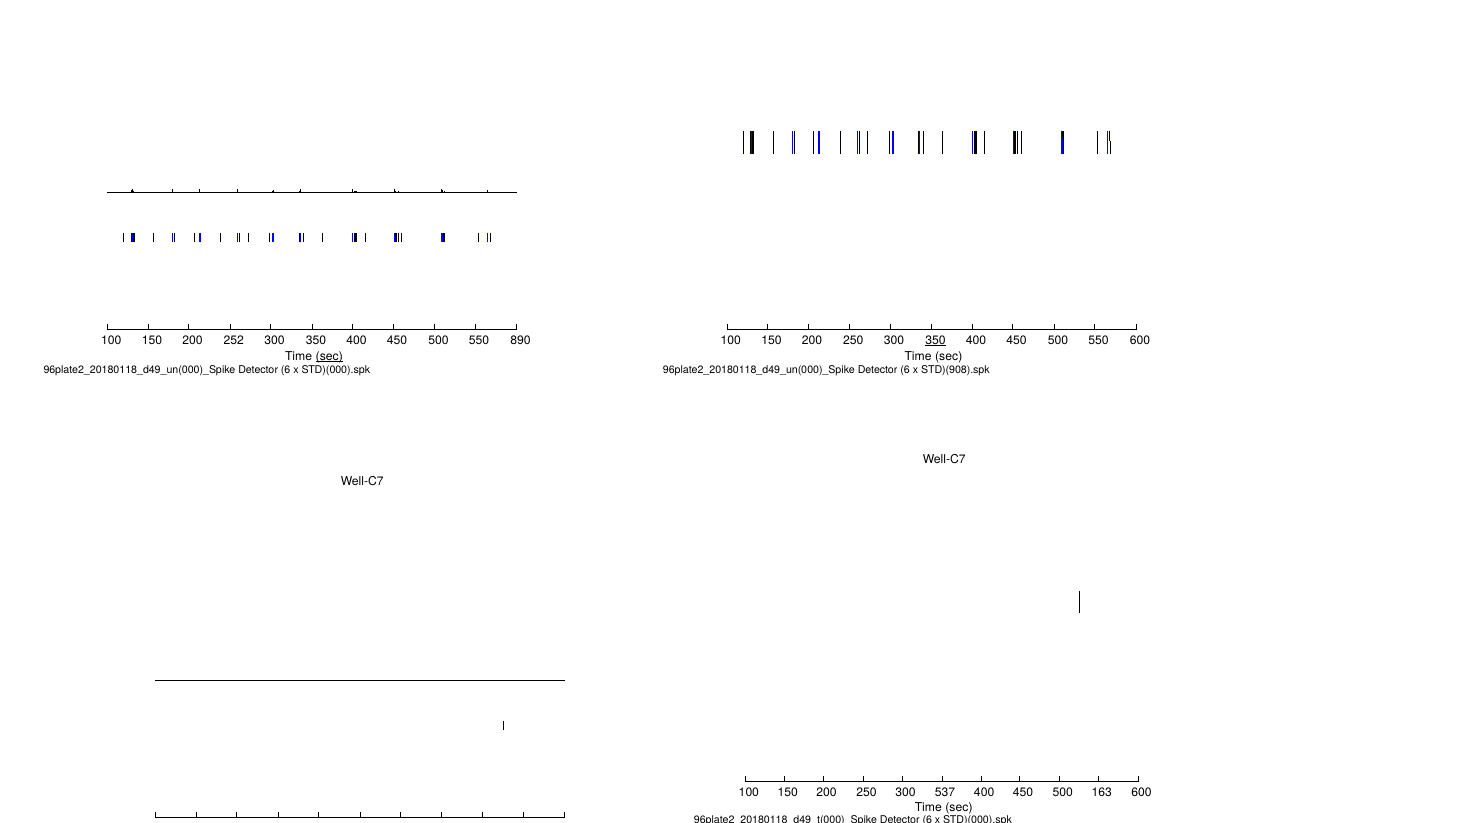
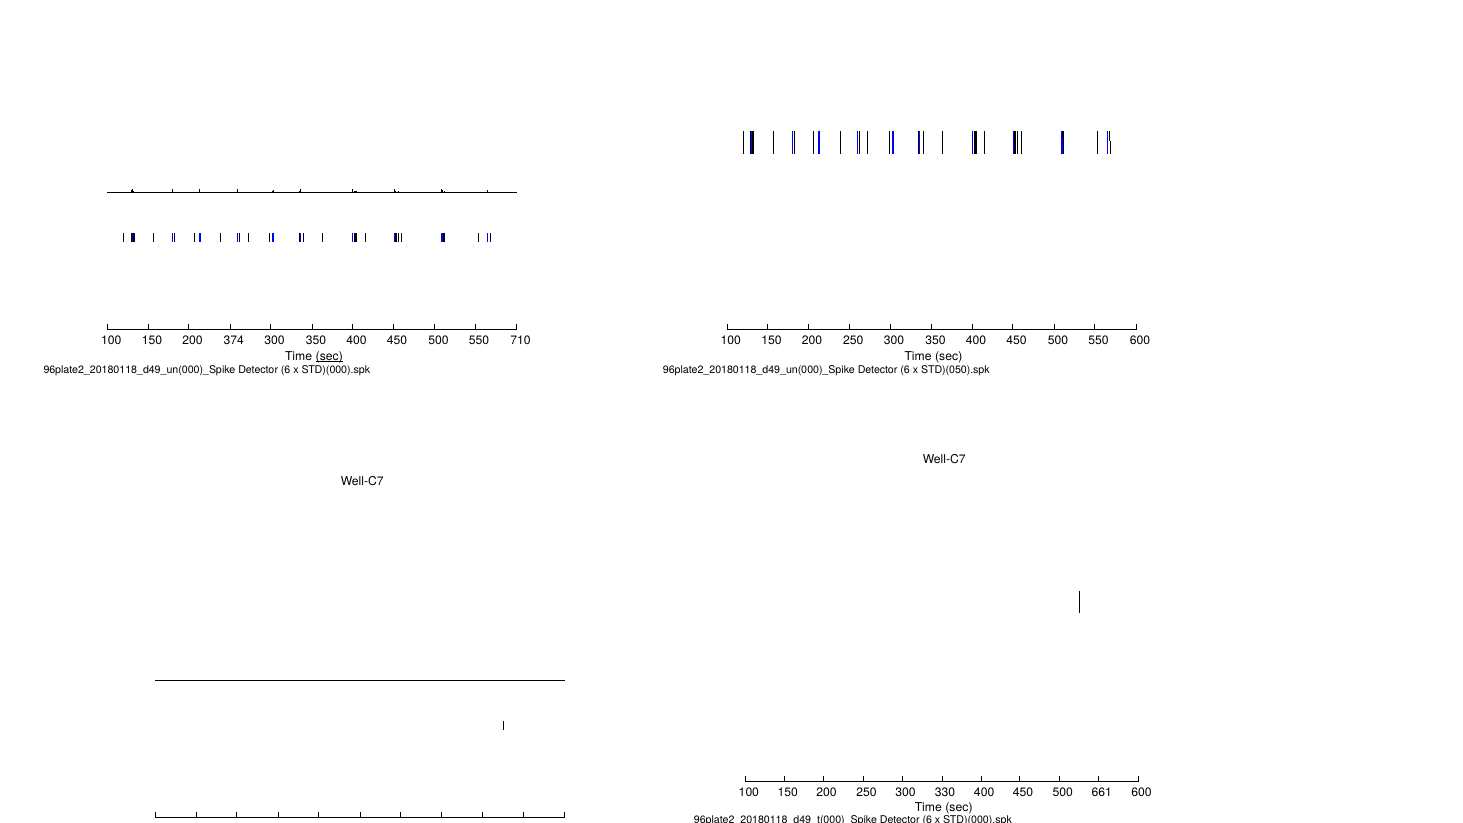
252: 252 -> 374
890: 890 -> 710
350 at (935, 340) underline: present -> none
STD)(908).spk: STD)(908).spk -> STD)(050).spk
537: 537 -> 330
163: 163 -> 661
